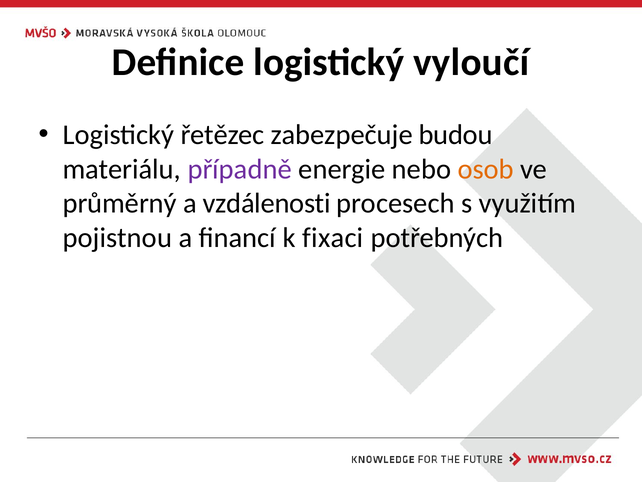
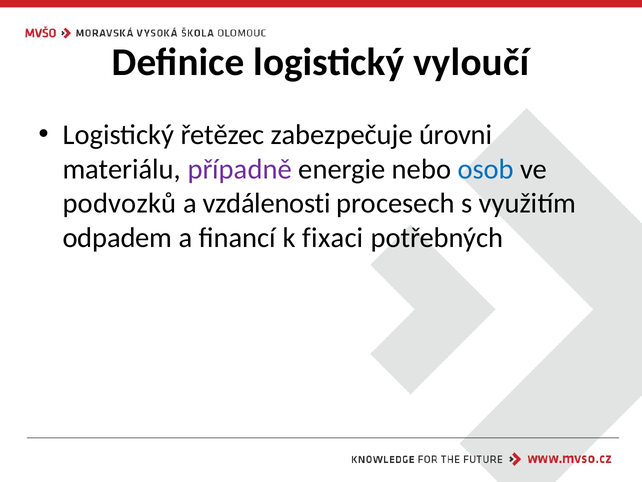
budou: budou -> úrovni
osob colour: orange -> blue
průměrný: průměrný -> podvozků
pojistnou: pojistnou -> odpadem
